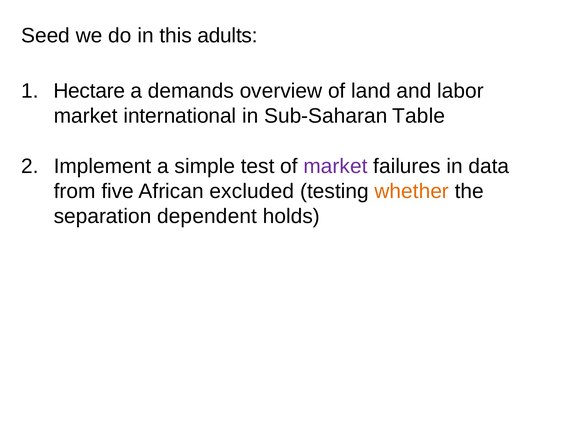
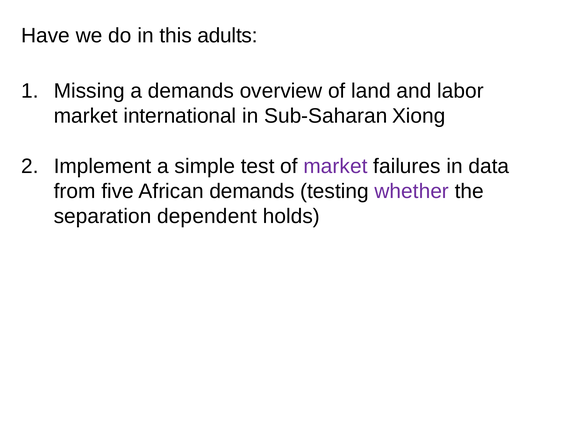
Seed: Seed -> Have
Hectare: Hectare -> Missing
Table: Table -> Xiong
African excluded: excluded -> demands
whether colour: orange -> purple
